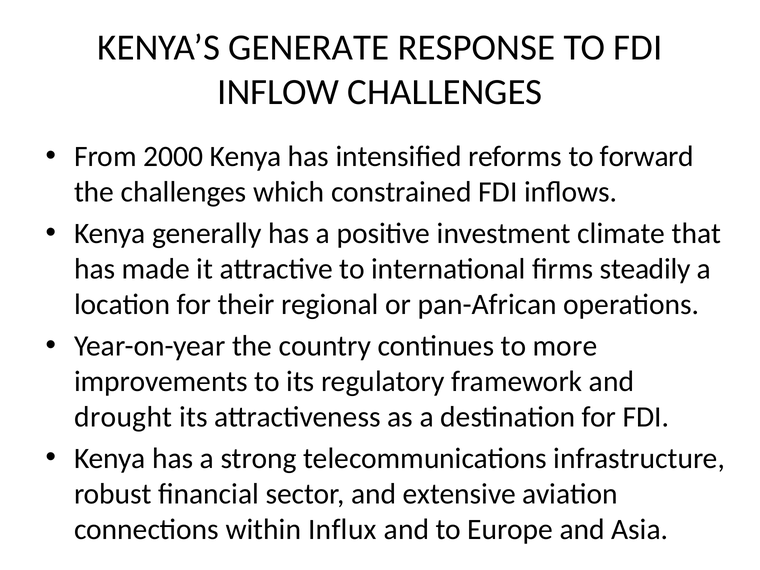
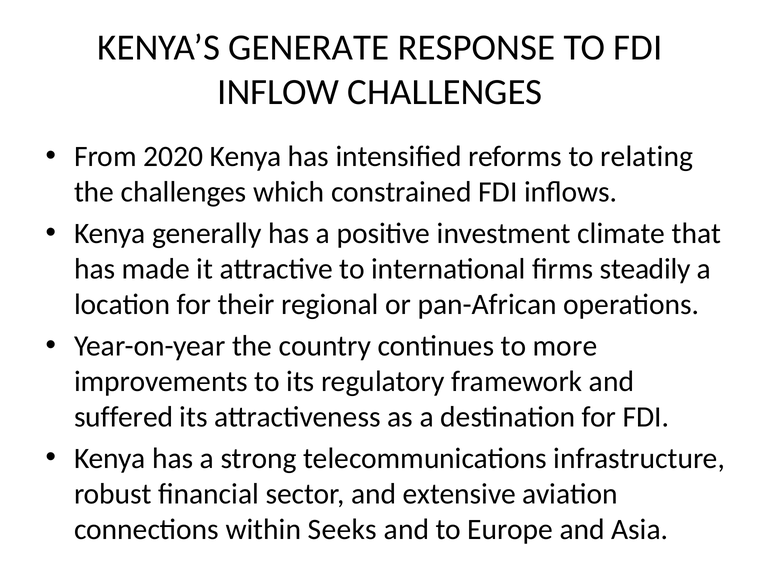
2000: 2000 -> 2020
forward: forward -> relating
drought: drought -> suffered
Influx: Influx -> Seeks
